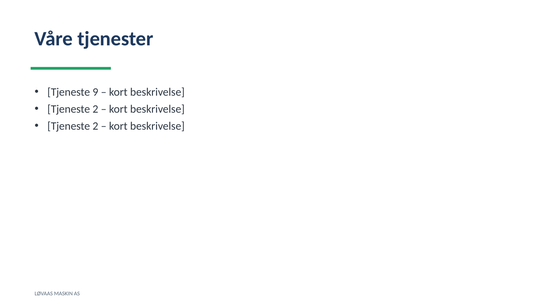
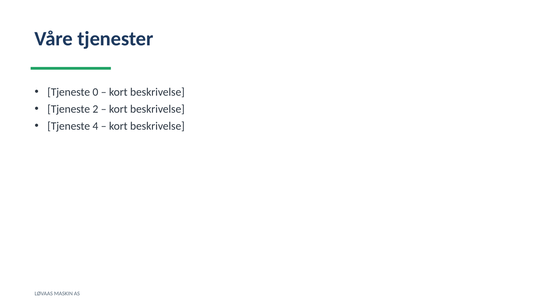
9: 9 -> 0
2 at (95, 126): 2 -> 4
